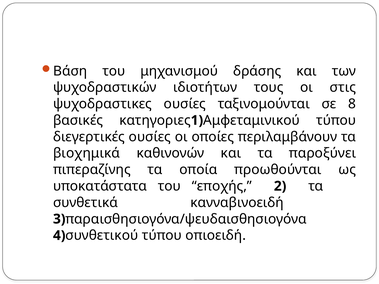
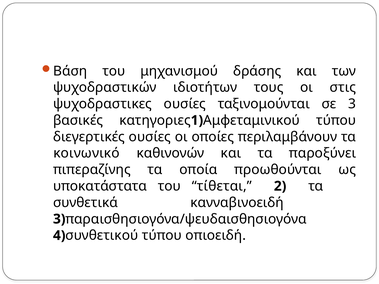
σε 8: 8 -> 3
βιοχημικά: βιοχημικά -> κοινωνικό
εποχής: εποχής -> τίθεται
